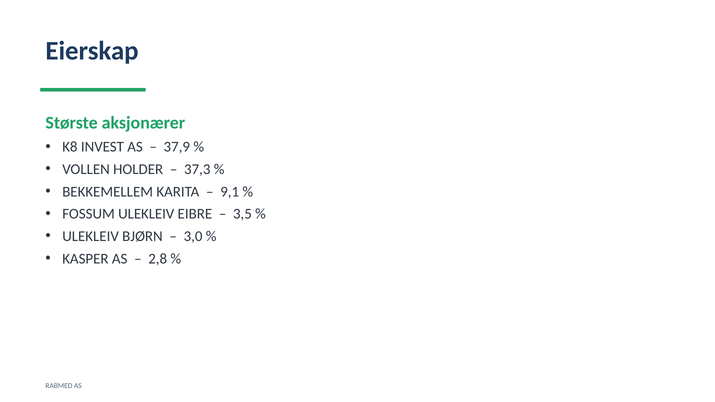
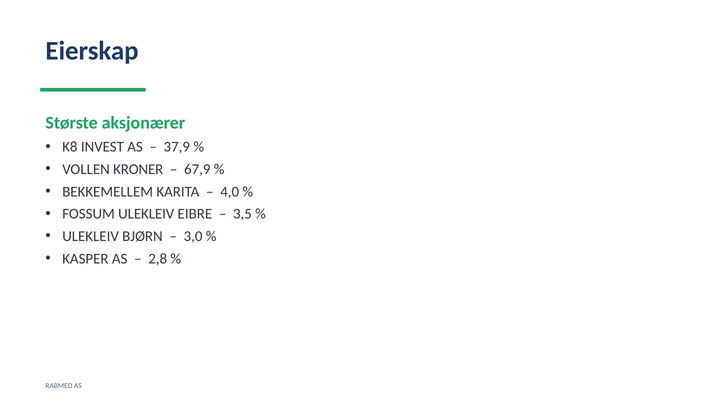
HOLDER: HOLDER -> KRONER
37,3: 37,3 -> 67,9
9,1: 9,1 -> 4,0
